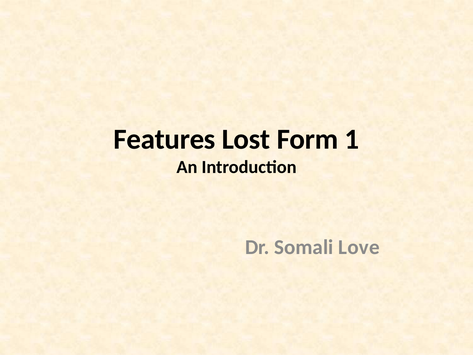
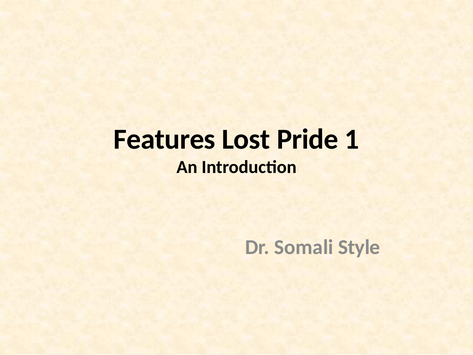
Form: Form -> Pride
Love: Love -> Style
